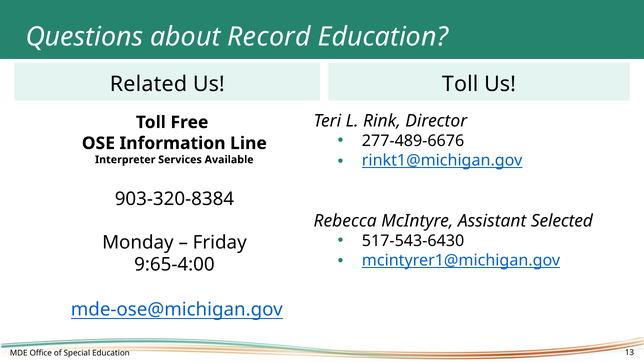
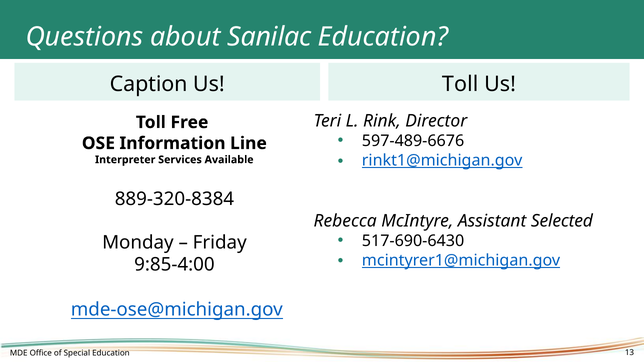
Record: Record -> Sanilac
Related: Related -> Caption
277-489-6676: 277-489-6676 -> 597-489-6676
903-320-8384: 903-320-8384 -> 889-320-8384
517-543-6430: 517-543-6430 -> 517-690-6430
9:65-4:00: 9:65-4:00 -> 9:85-4:00
